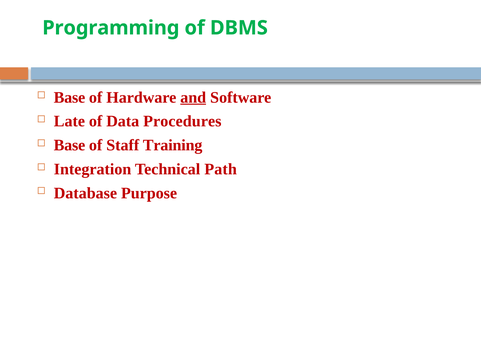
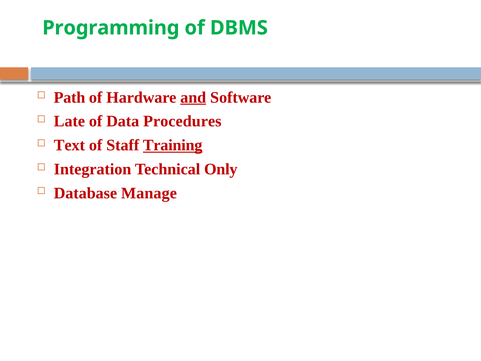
Base at (69, 97): Base -> Path
Base at (69, 145): Base -> Text
Training underline: none -> present
Path: Path -> Only
Purpose: Purpose -> Manage
